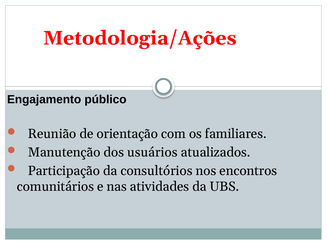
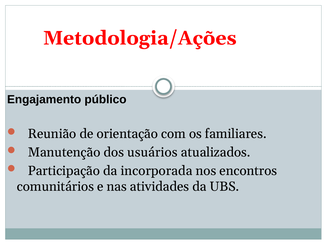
consultórios: consultórios -> incorporada
